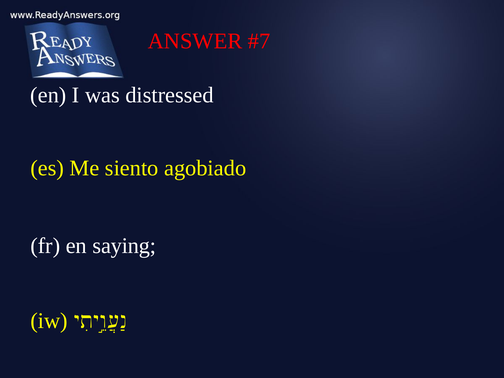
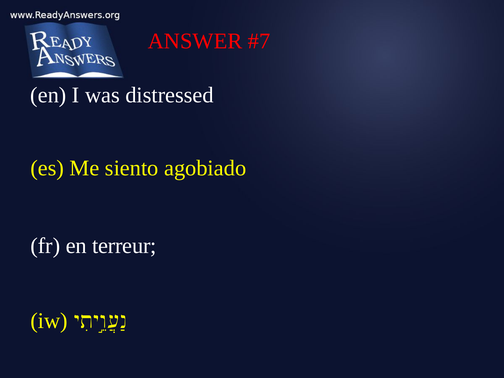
saying: saying -> terreur
